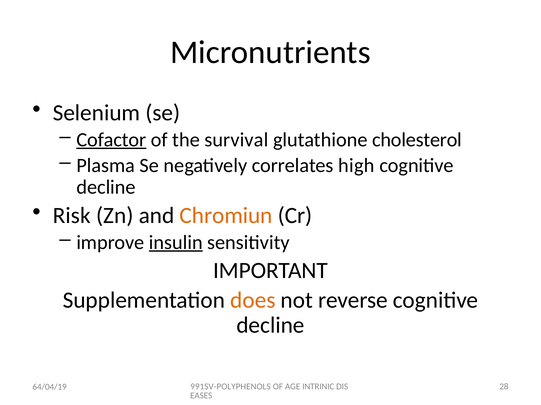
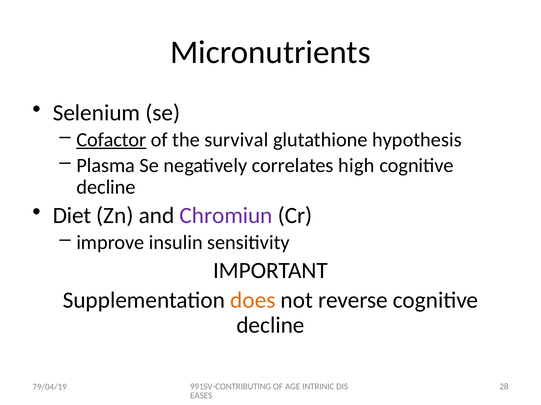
cholesterol: cholesterol -> hypothesis
Risk: Risk -> Diet
Chromiun colour: orange -> purple
insulin underline: present -> none
991SV-POLYPHENOLS: 991SV-POLYPHENOLS -> 991SV-CONTRIBUTING
64/04/19: 64/04/19 -> 79/04/19
